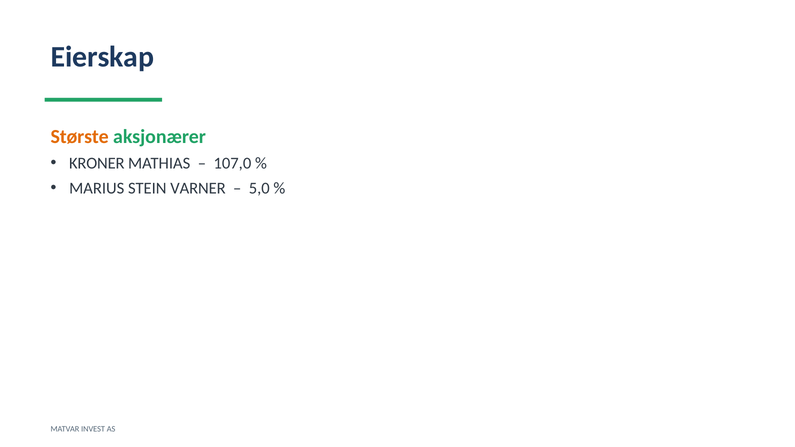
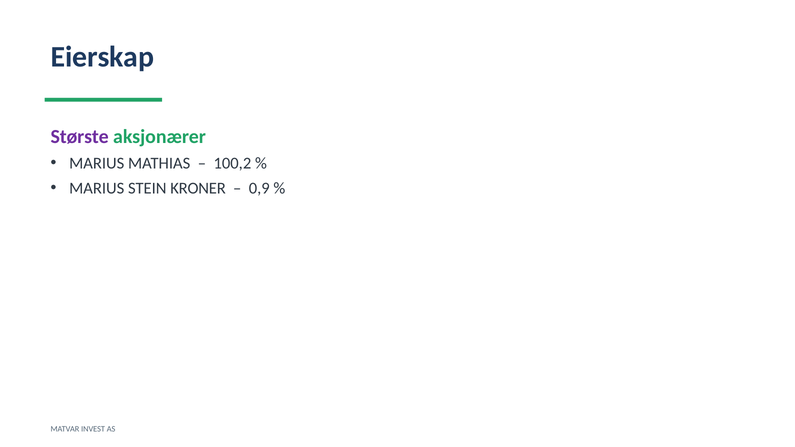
Største colour: orange -> purple
KRONER at (97, 163): KRONER -> MARIUS
107,0: 107,0 -> 100,2
VARNER: VARNER -> KRONER
5,0: 5,0 -> 0,9
